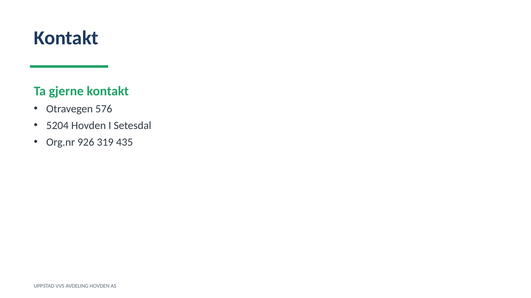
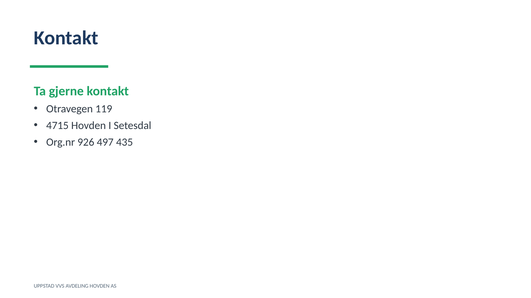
576: 576 -> 119
5204: 5204 -> 4715
319: 319 -> 497
